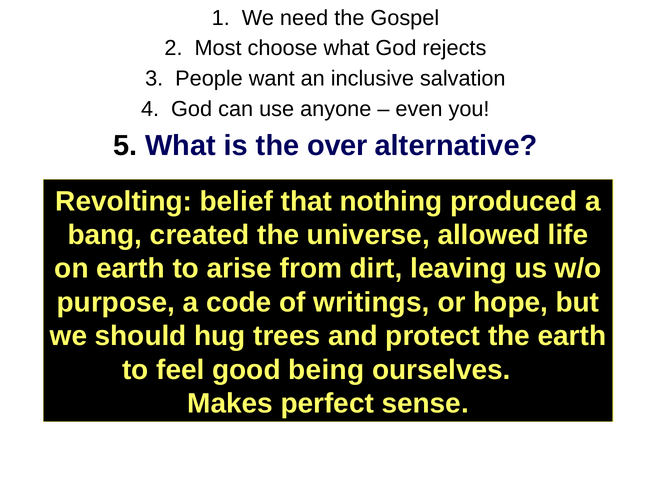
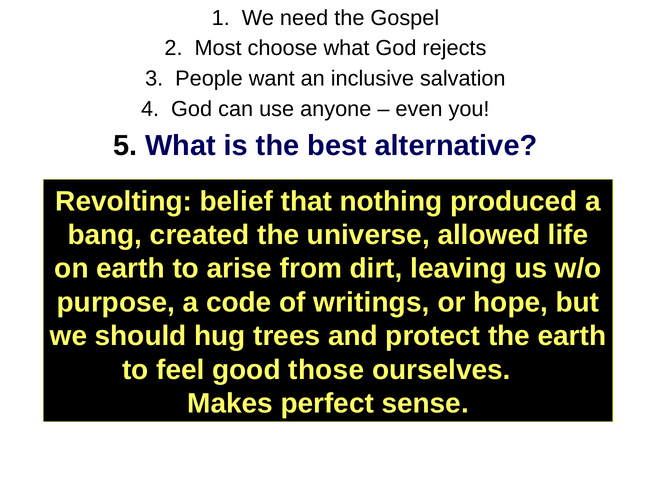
over: over -> best
being: being -> those
